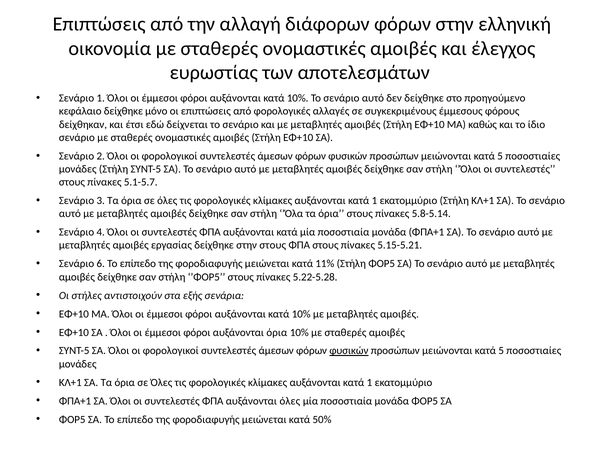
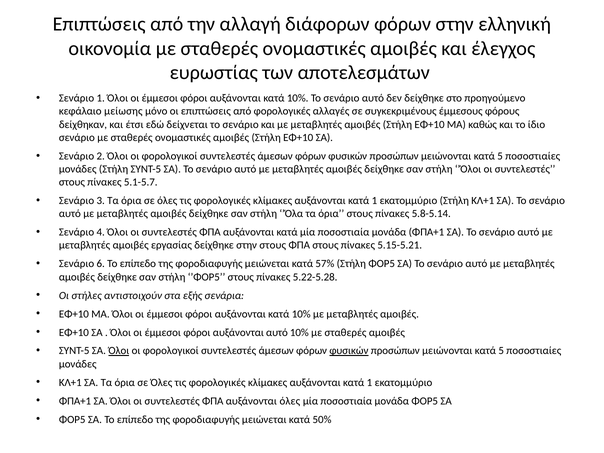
κεφάλαιο δείχθηκε: δείχθηκε -> μείωσης
11%: 11% -> 57%
αυξάνονται όρια: όρια -> αυτό
Όλοι at (119, 351) underline: none -> present
